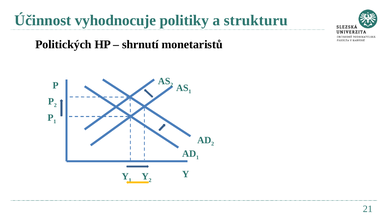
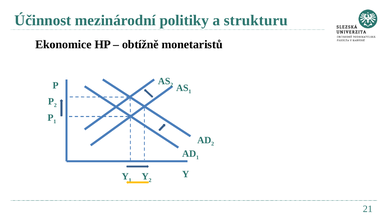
vyhodnocuje: vyhodnocuje -> mezinárodní
Politických: Politických -> Ekonomice
shrnutí: shrnutí -> obtížně
